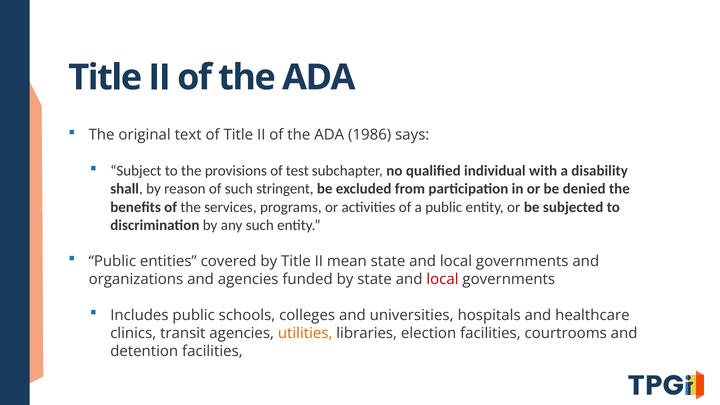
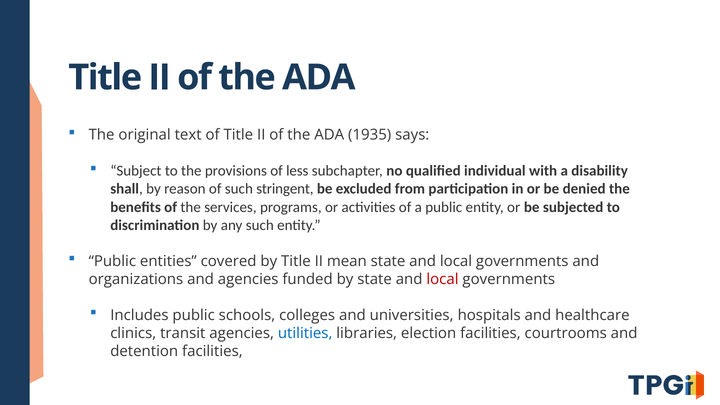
1986: 1986 -> 1935
test: test -> less
utilities colour: orange -> blue
